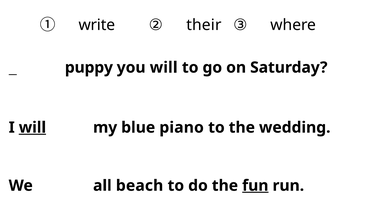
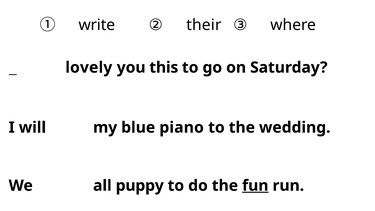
puppy: puppy -> lovely
you will: will -> this
will at (32, 127) underline: present -> none
beach: beach -> puppy
